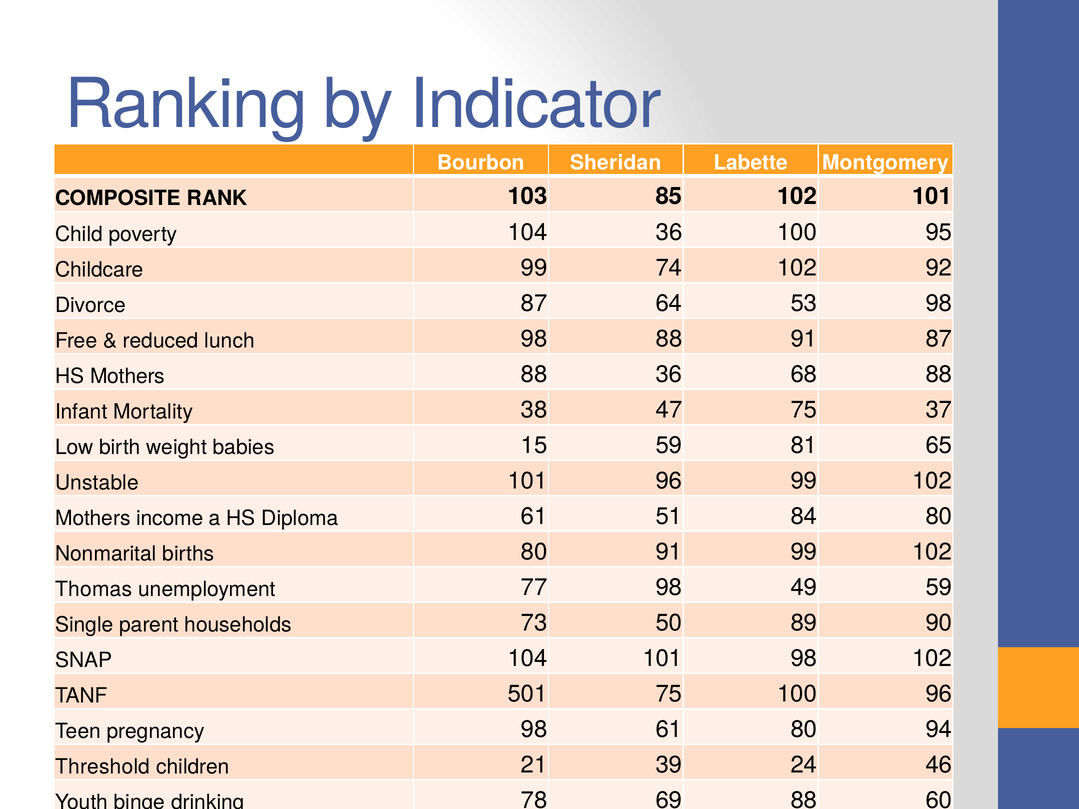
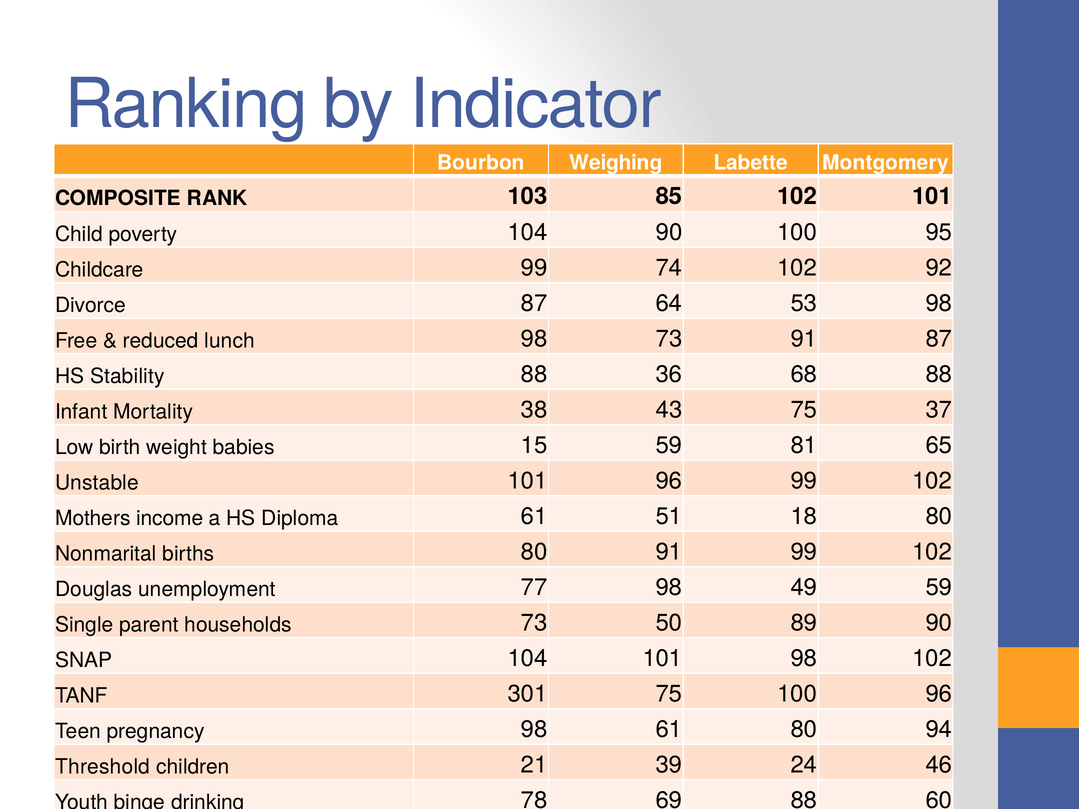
Sheridan: Sheridan -> Weighing
104 36: 36 -> 90
98 88: 88 -> 73
HS Mothers: Mothers -> Stability
47: 47 -> 43
84: 84 -> 18
Thomas: Thomas -> Douglas
501: 501 -> 301
